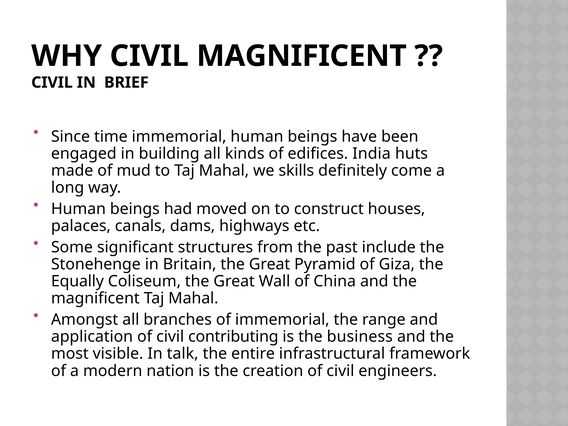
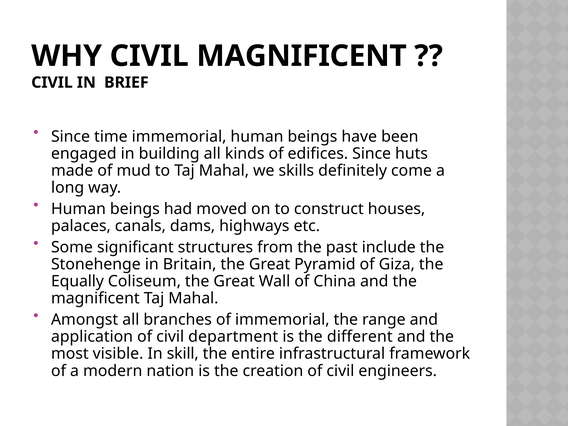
edifices India: India -> Since
contributing: contributing -> department
business: business -> different
talk: talk -> skill
